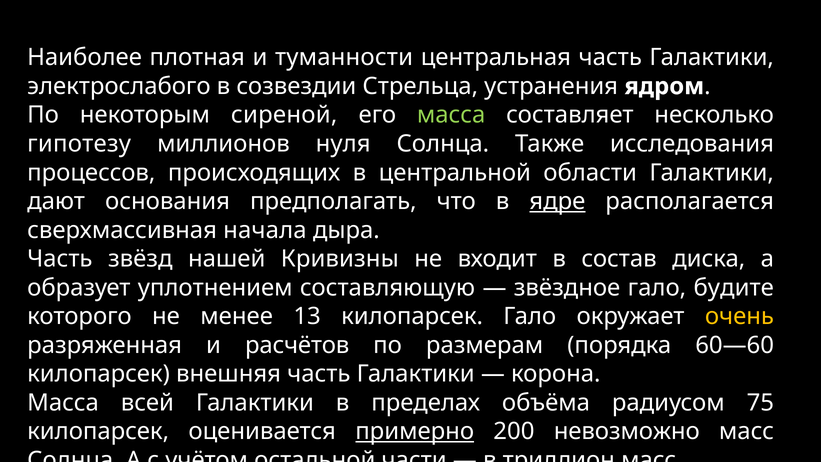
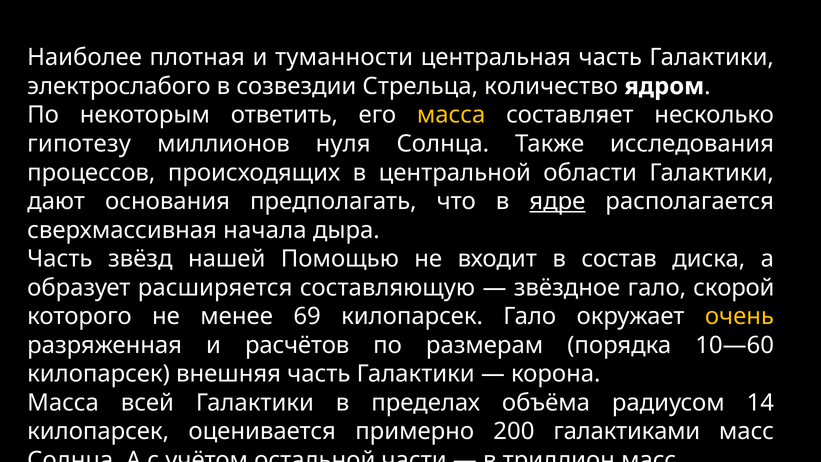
устранения: устранения -> количество
сиреной: сиреной -> ответить
масса at (451, 115) colour: light green -> yellow
Кривизны: Кривизны -> Помощью
уплотнением: уплотнением -> расширяется
будите: будите -> скорой
13: 13 -> 69
60—60: 60—60 -> 10—60
75: 75 -> 14
примерно underline: present -> none
невозможно: невозможно -> галактиками
